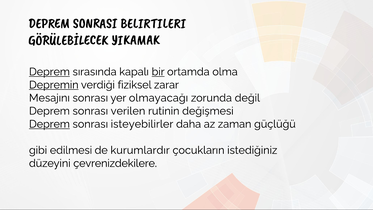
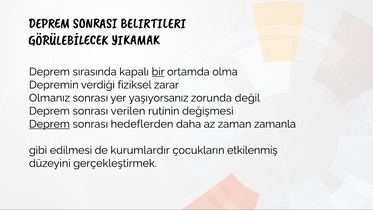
Deprem at (49, 72) underline: present -> none
Depremin underline: present -> none
Mesajını: Mesajını -> Olmanız
olmayacağı: olmayacağı -> yaşıyorsanız
isteyebilirler: isteyebilirler -> hedeflerden
güçlüğü: güçlüğü -> zamanla
istediğiniz: istediğiniz -> etkilenmiş
çevrenizdekilere: çevrenizdekilere -> gerçekleştirmek
